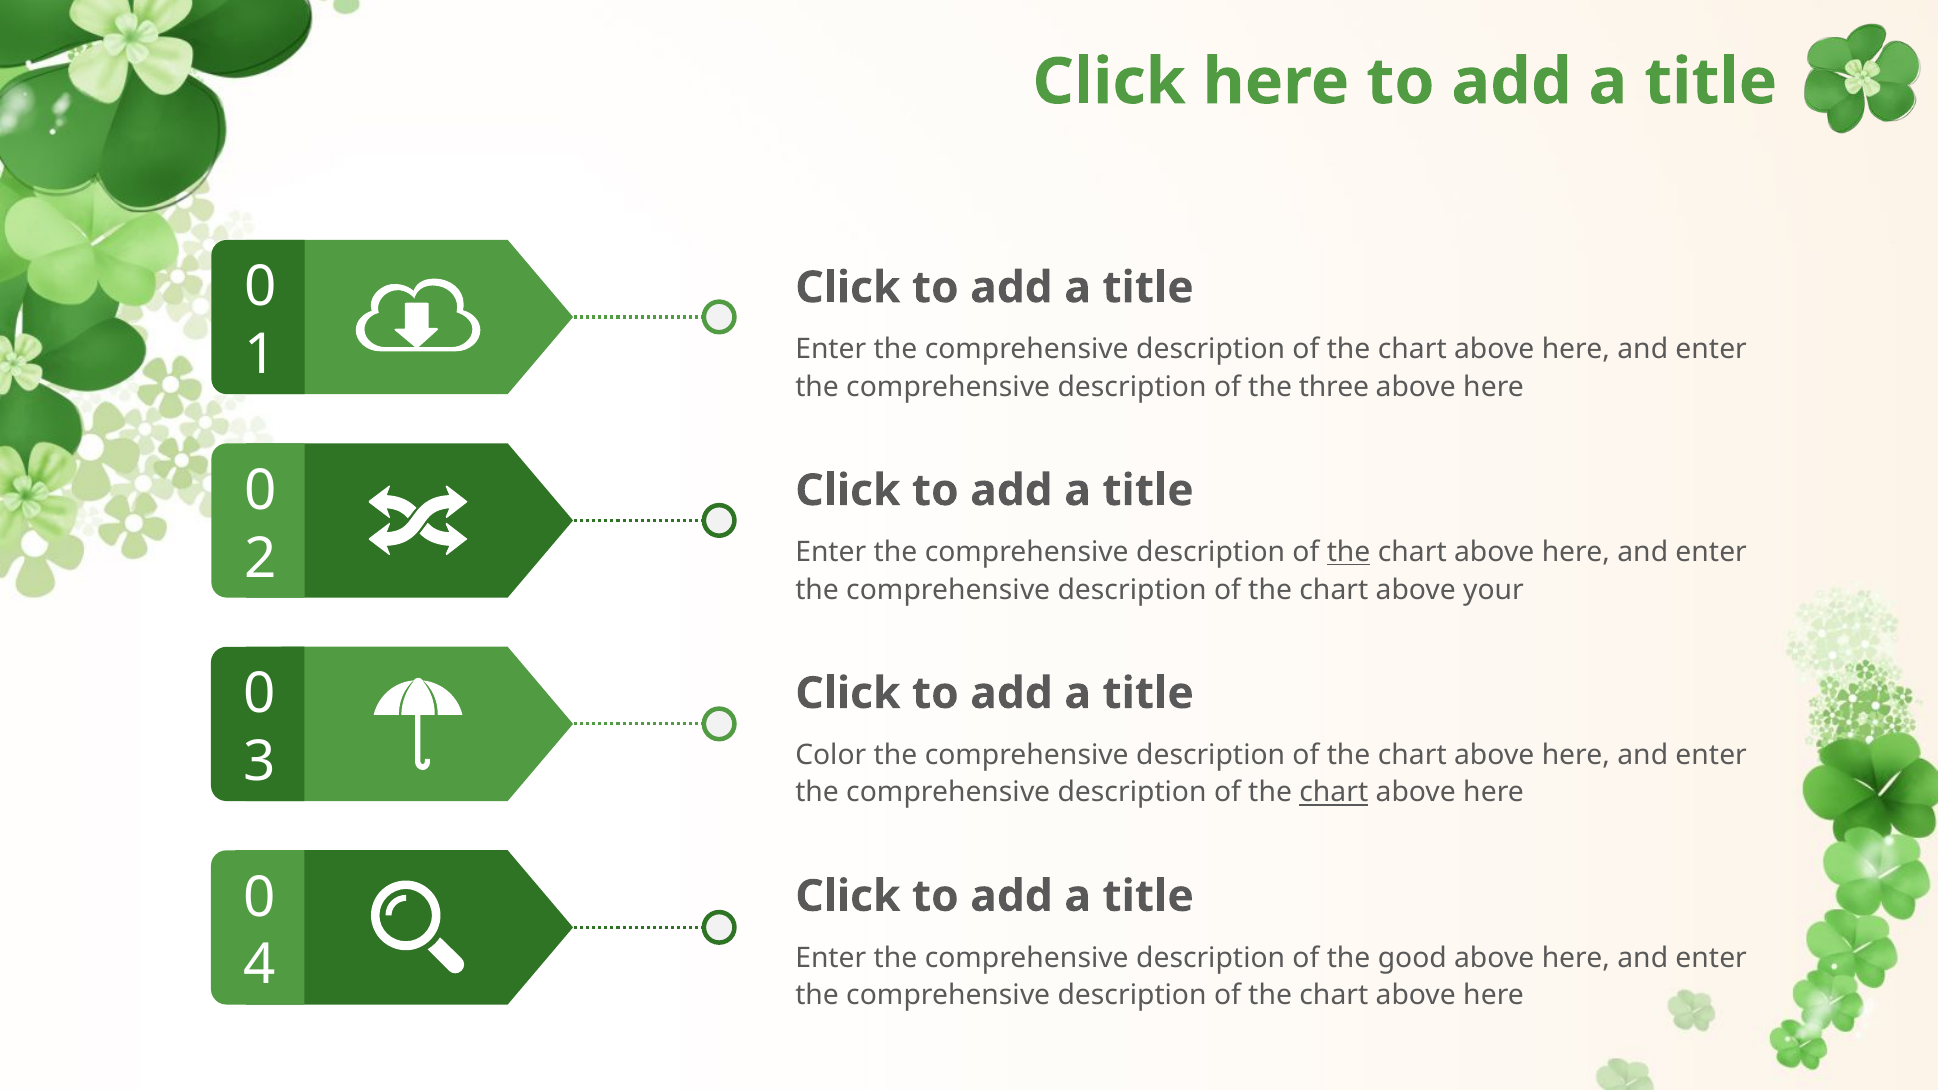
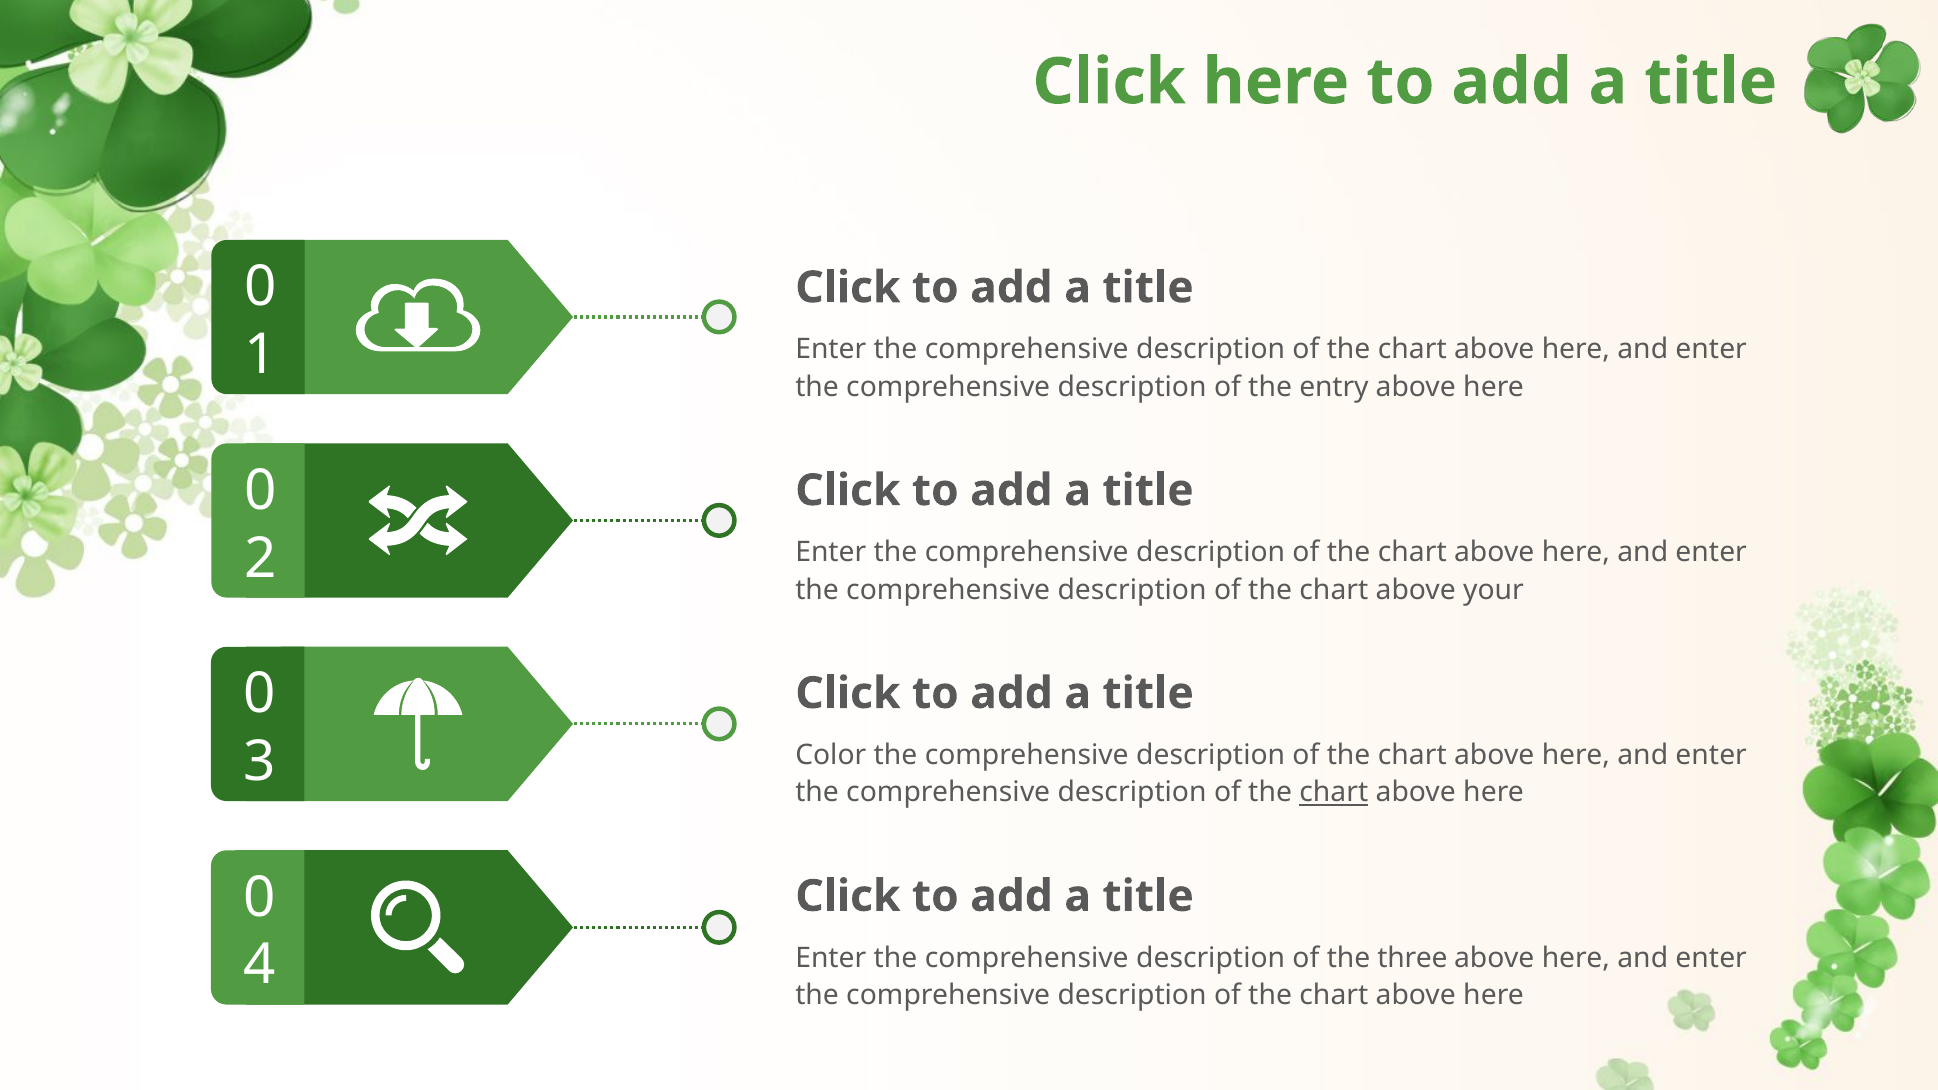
three: three -> entry
the at (1349, 553) underline: present -> none
good: good -> three
